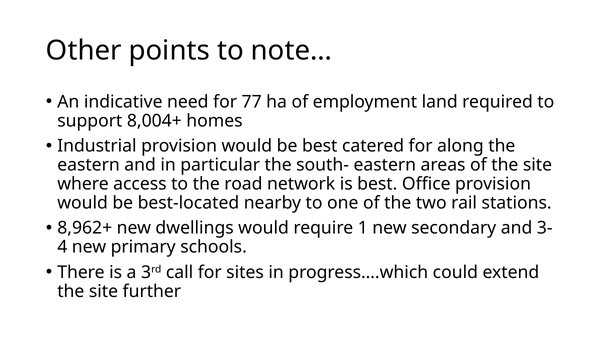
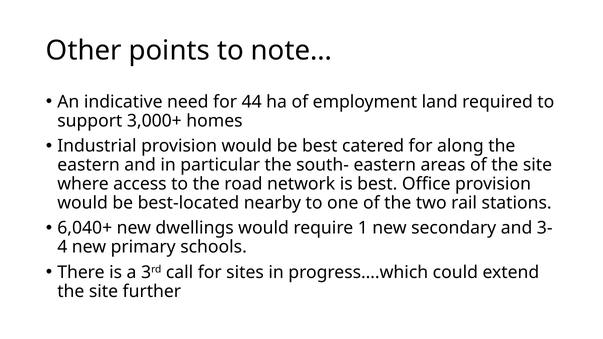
77: 77 -> 44
8,004+: 8,004+ -> 3,000+
8,962+: 8,962+ -> 6,040+
